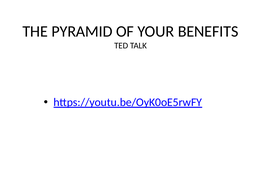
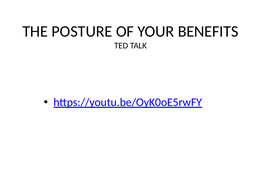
PYRAMID: PYRAMID -> POSTURE
